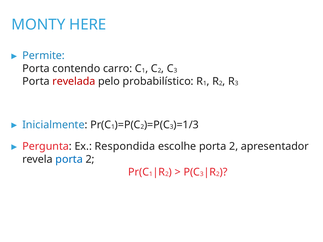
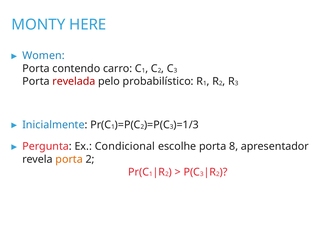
Permite: Permite -> Women
Respondida: Respondida -> Condicional
escolhe porta 2: 2 -> 8
porta at (69, 159) colour: blue -> orange
